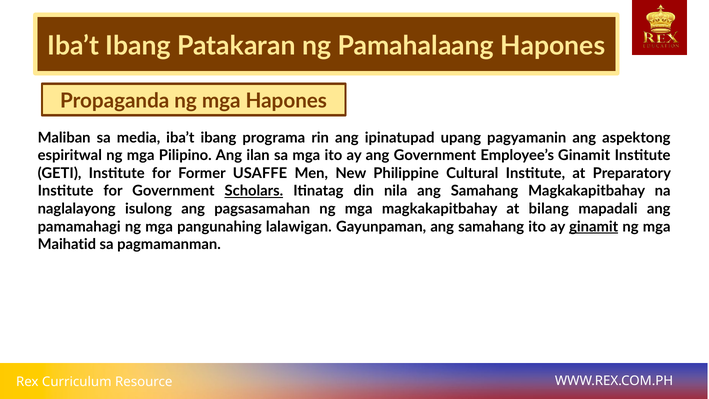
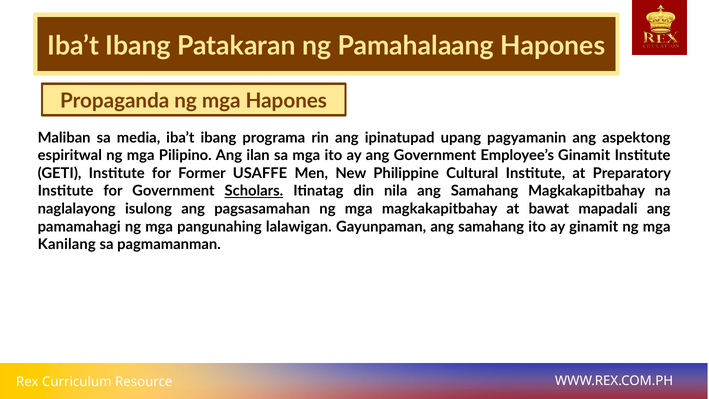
bilang: bilang -> bawat
ginamit at (594, 227) underline: present -> none
Maihatid: Maihatid -> Kanilang
